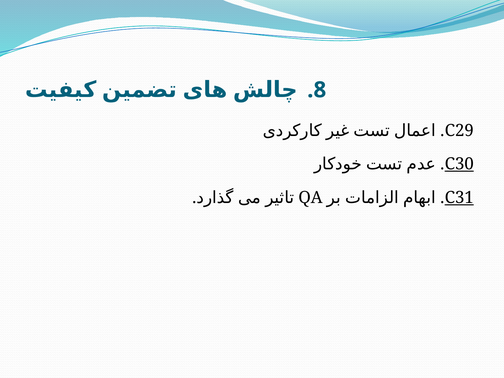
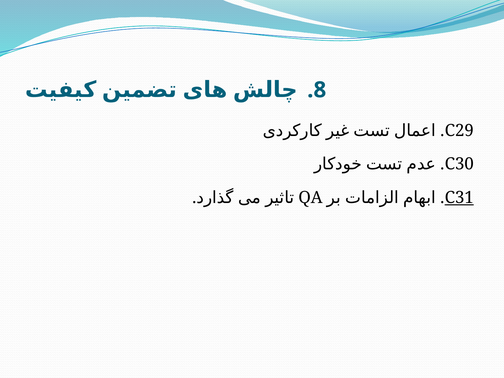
C30 underline: present -> none
